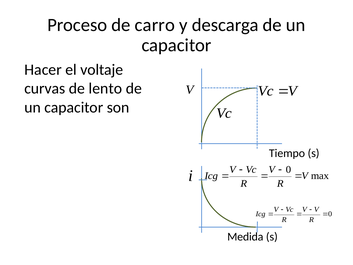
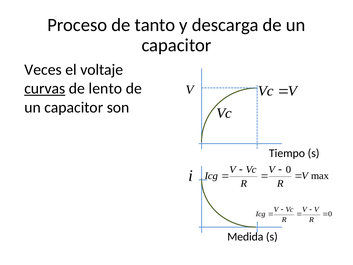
carro: carro -> tanto
Hacer: Hacer -> Veces
curvas underline: none -> present
